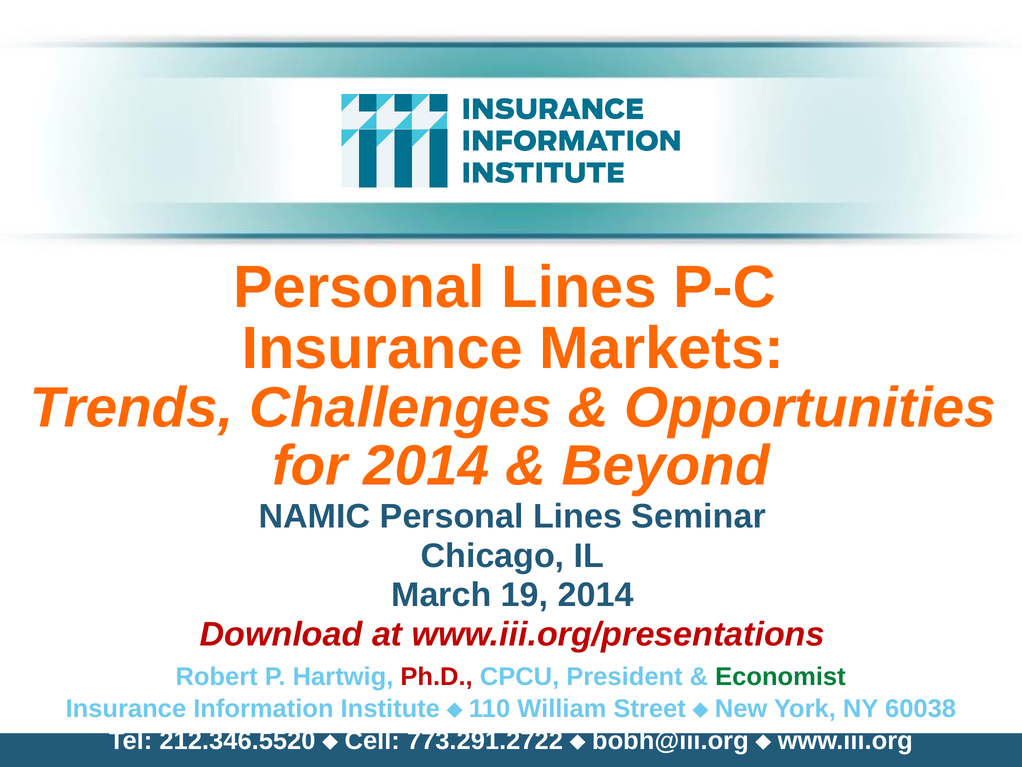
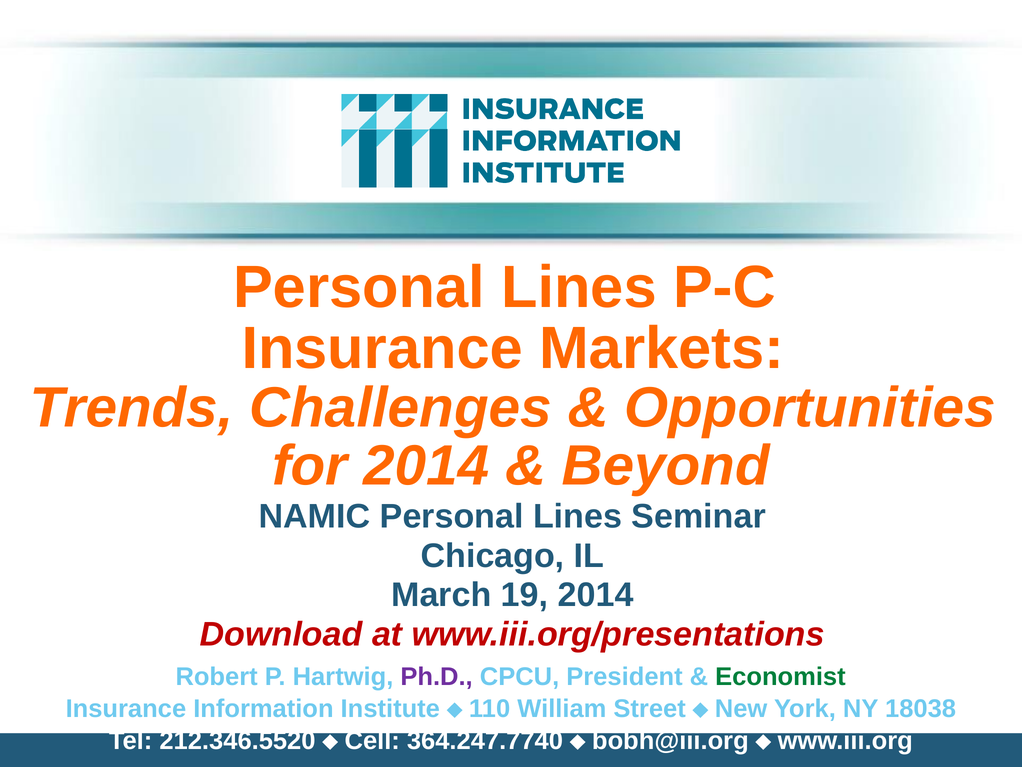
Ph.D colour: red -> purple
60038: 60038 -> 18038
773.291.2722: 773.291.2722 -> 364.247.7740
